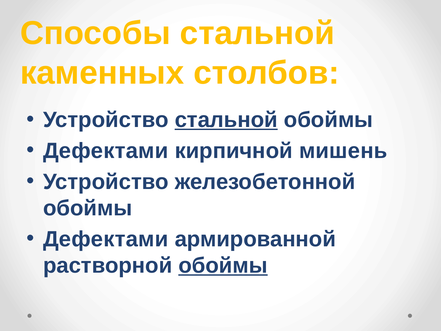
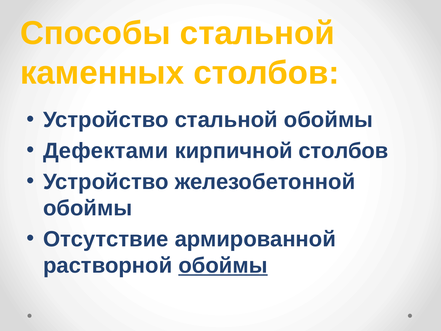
стальной at (226, 120) underline: present -> none
кирпичной мишень: мишень -> столбов
Дефектами at (106, 239): Дефектами -> Отсутствие
